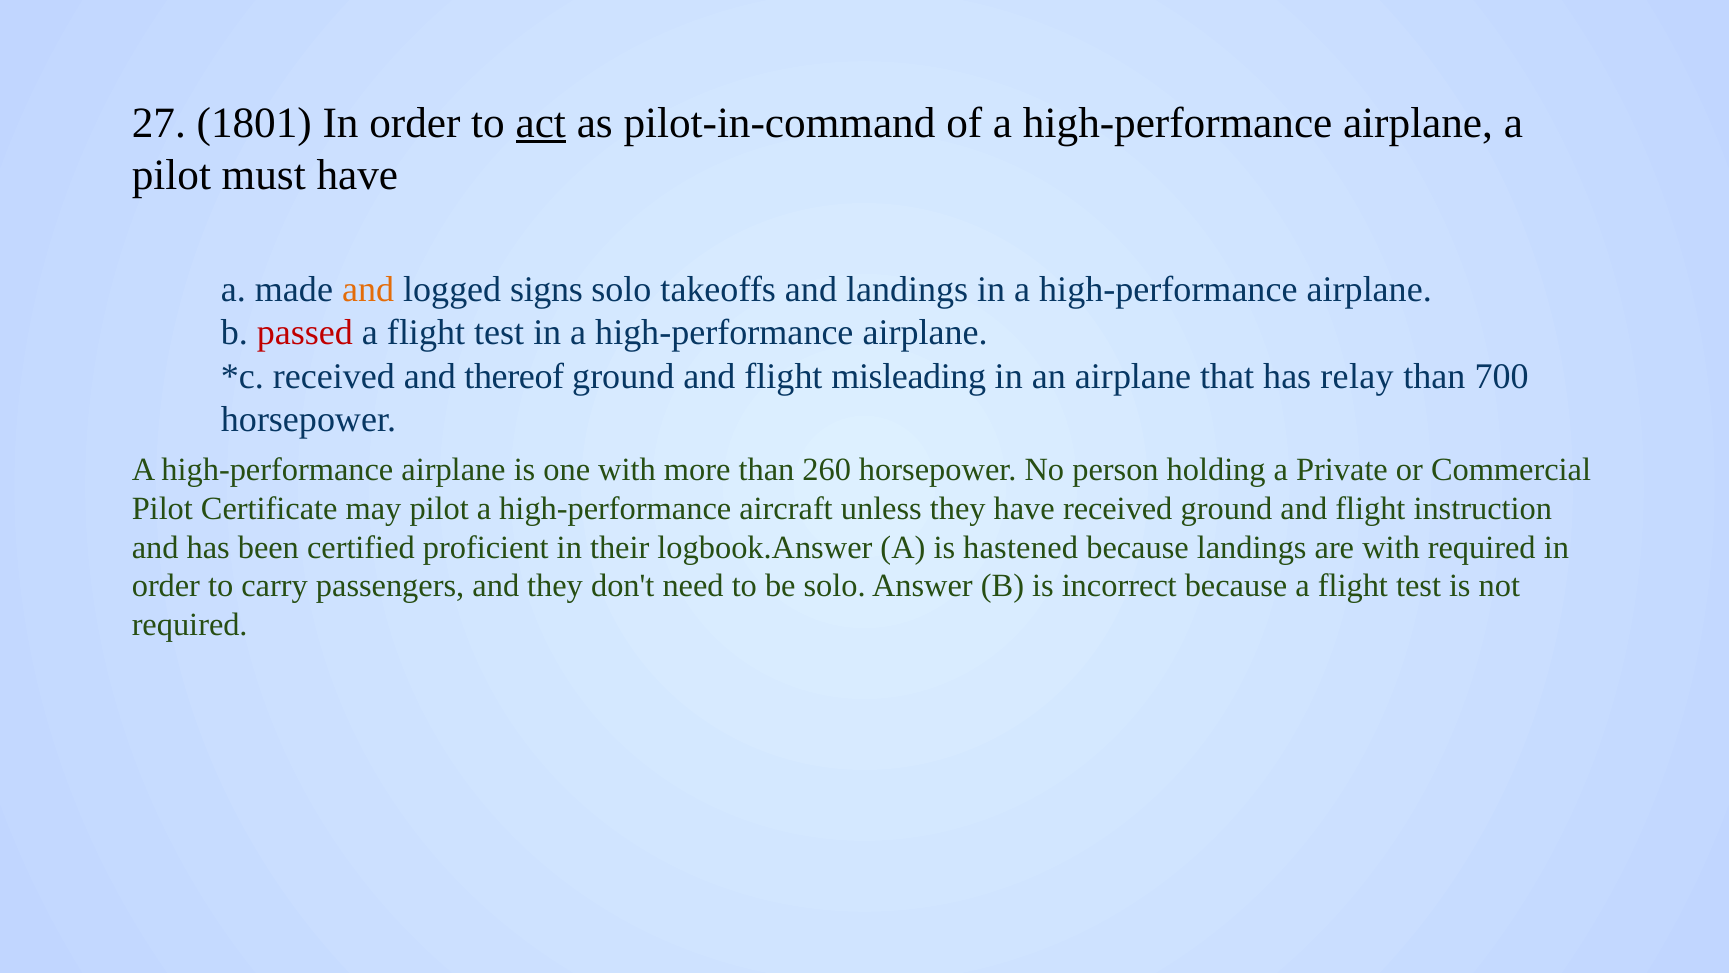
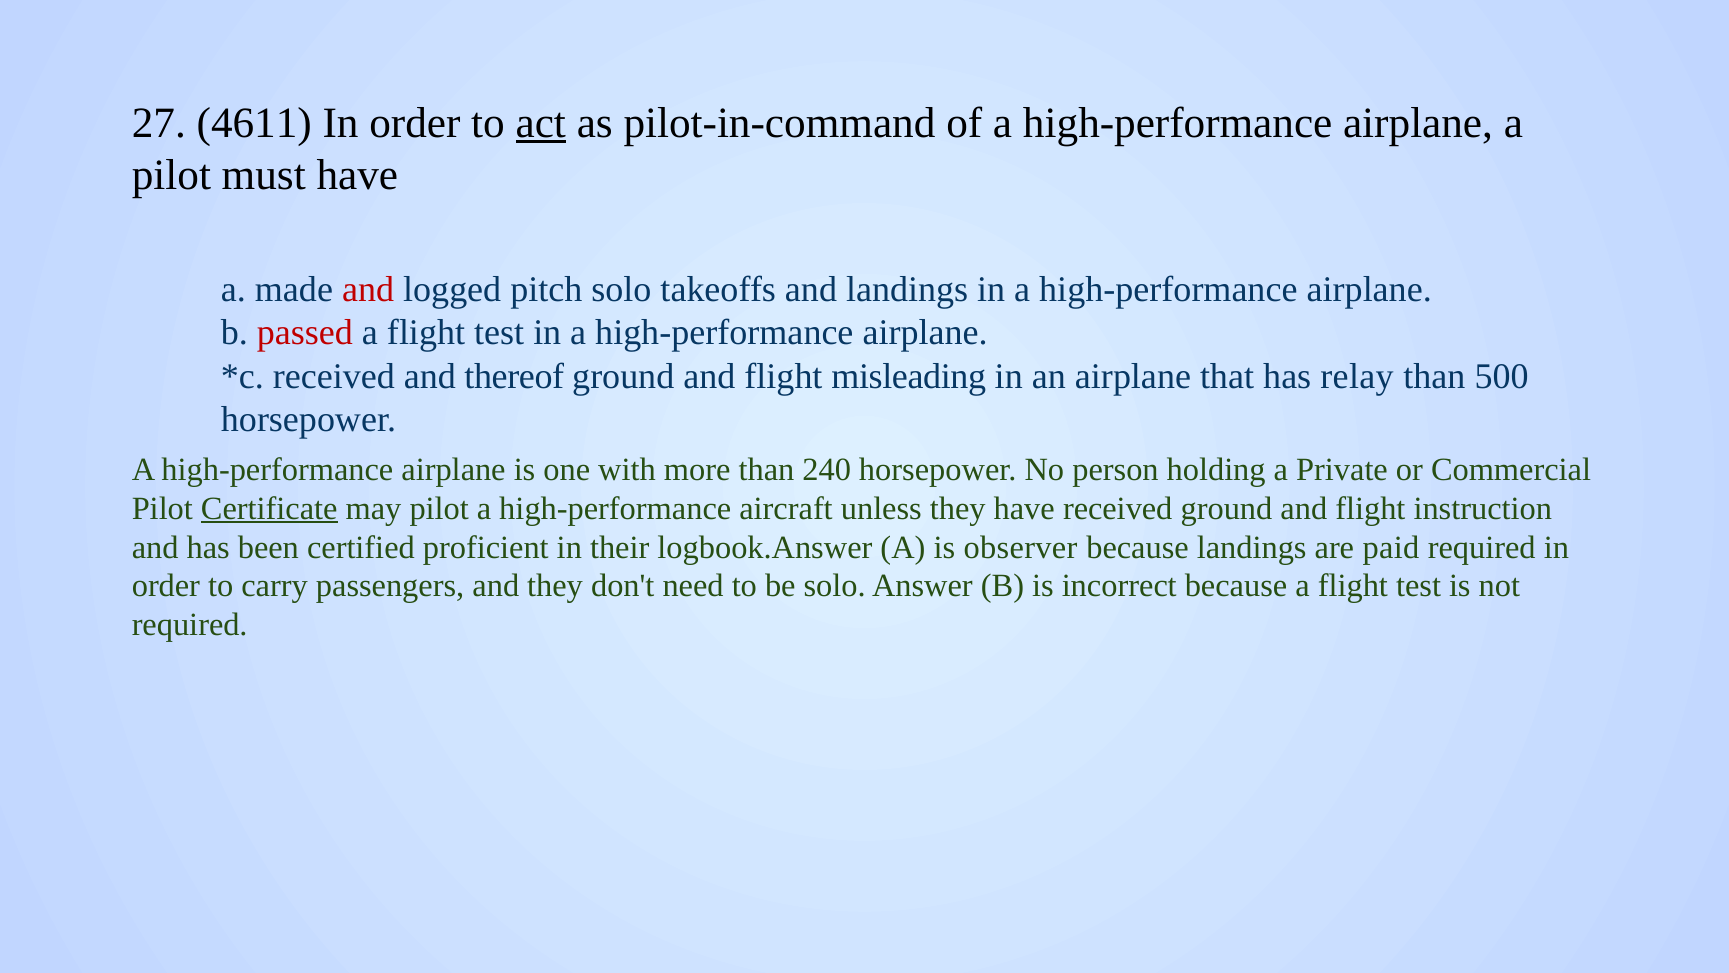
1801: 1801 -> 4611
and at (368, 290) colour: orange -> red
signs: signs -> pitch
700: 700 -> 500
260: 260 -> 240
Certificate underline: none -> present
hastened: hastened -> observer
are with: with -> paid
